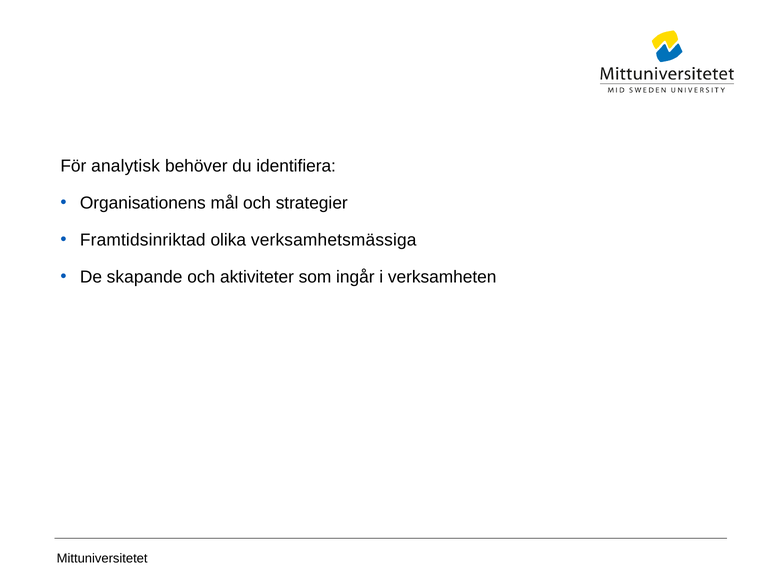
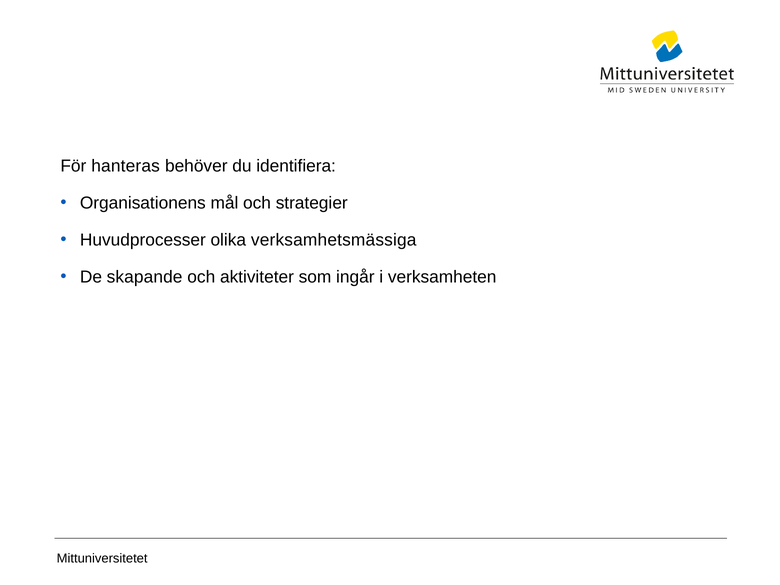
analytisk: analytisk -> hanteras
Framtidsinriktad: Framtidsinriktad -> Huvudprocesser
